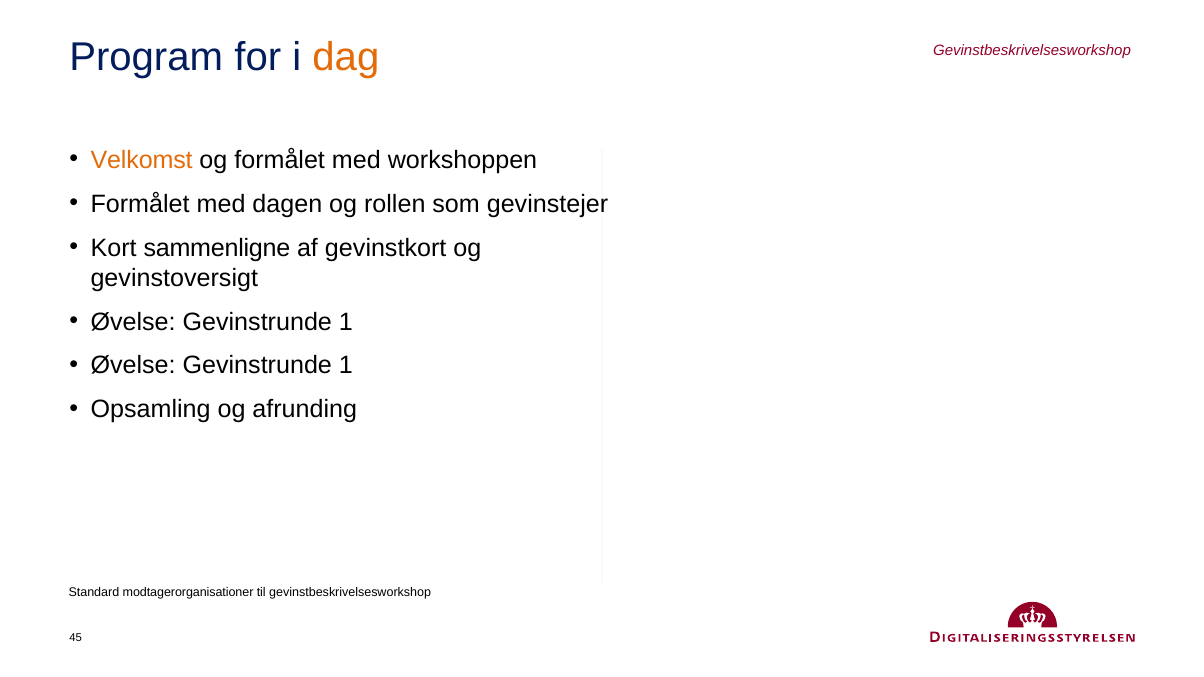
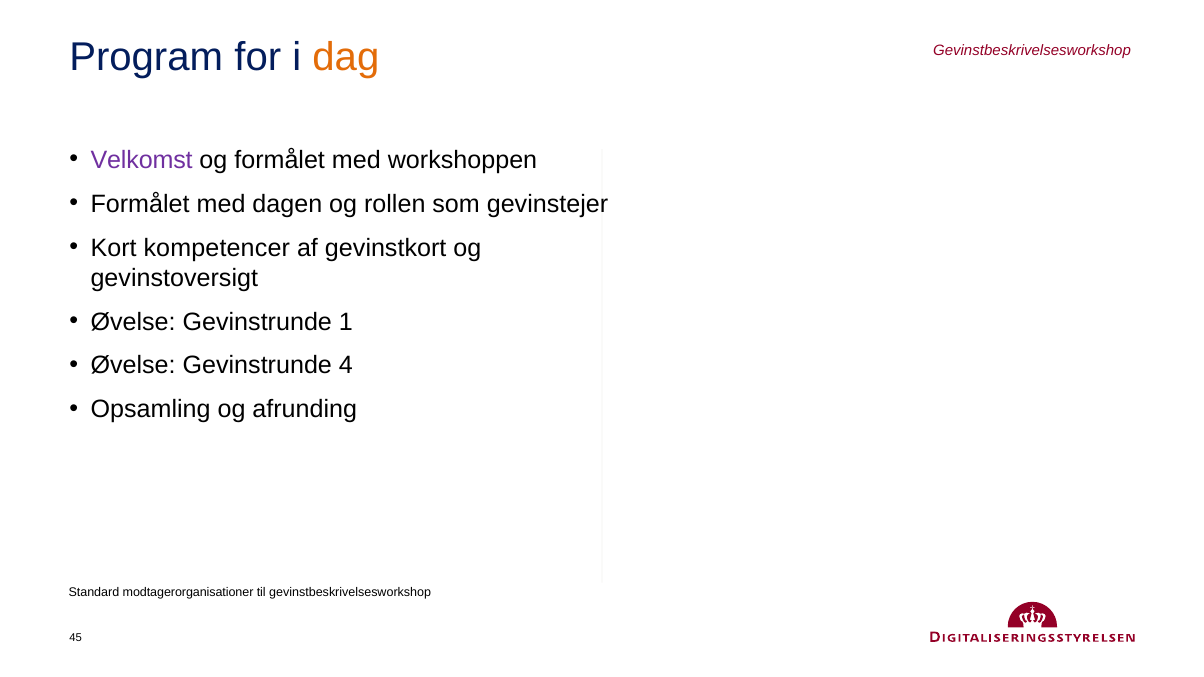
Velkomst colour: orange -> purple
sammenligne: sammenligne -> kompetencer
1 at (346, 366): 1 -> 4
